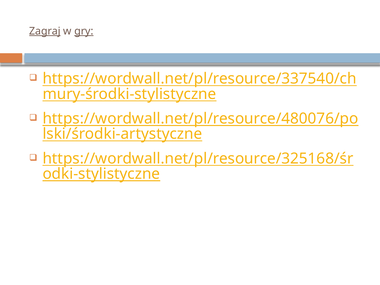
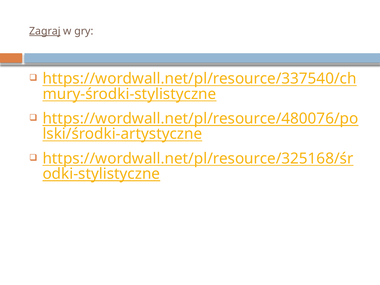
gry underline: present -> none
